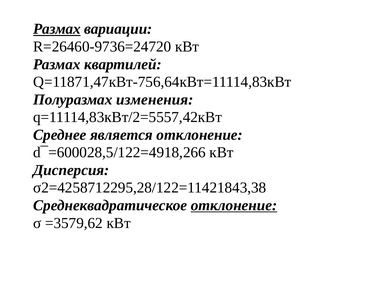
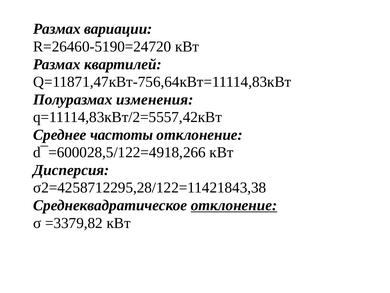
Размах at (57, 29) underline: present -> none
R=26460-9736=24720: R=26460-9736=24720 -> R=26460-5190=24720
является: является -> частоты
=3579,62: =3579,62 -> =3379,82
